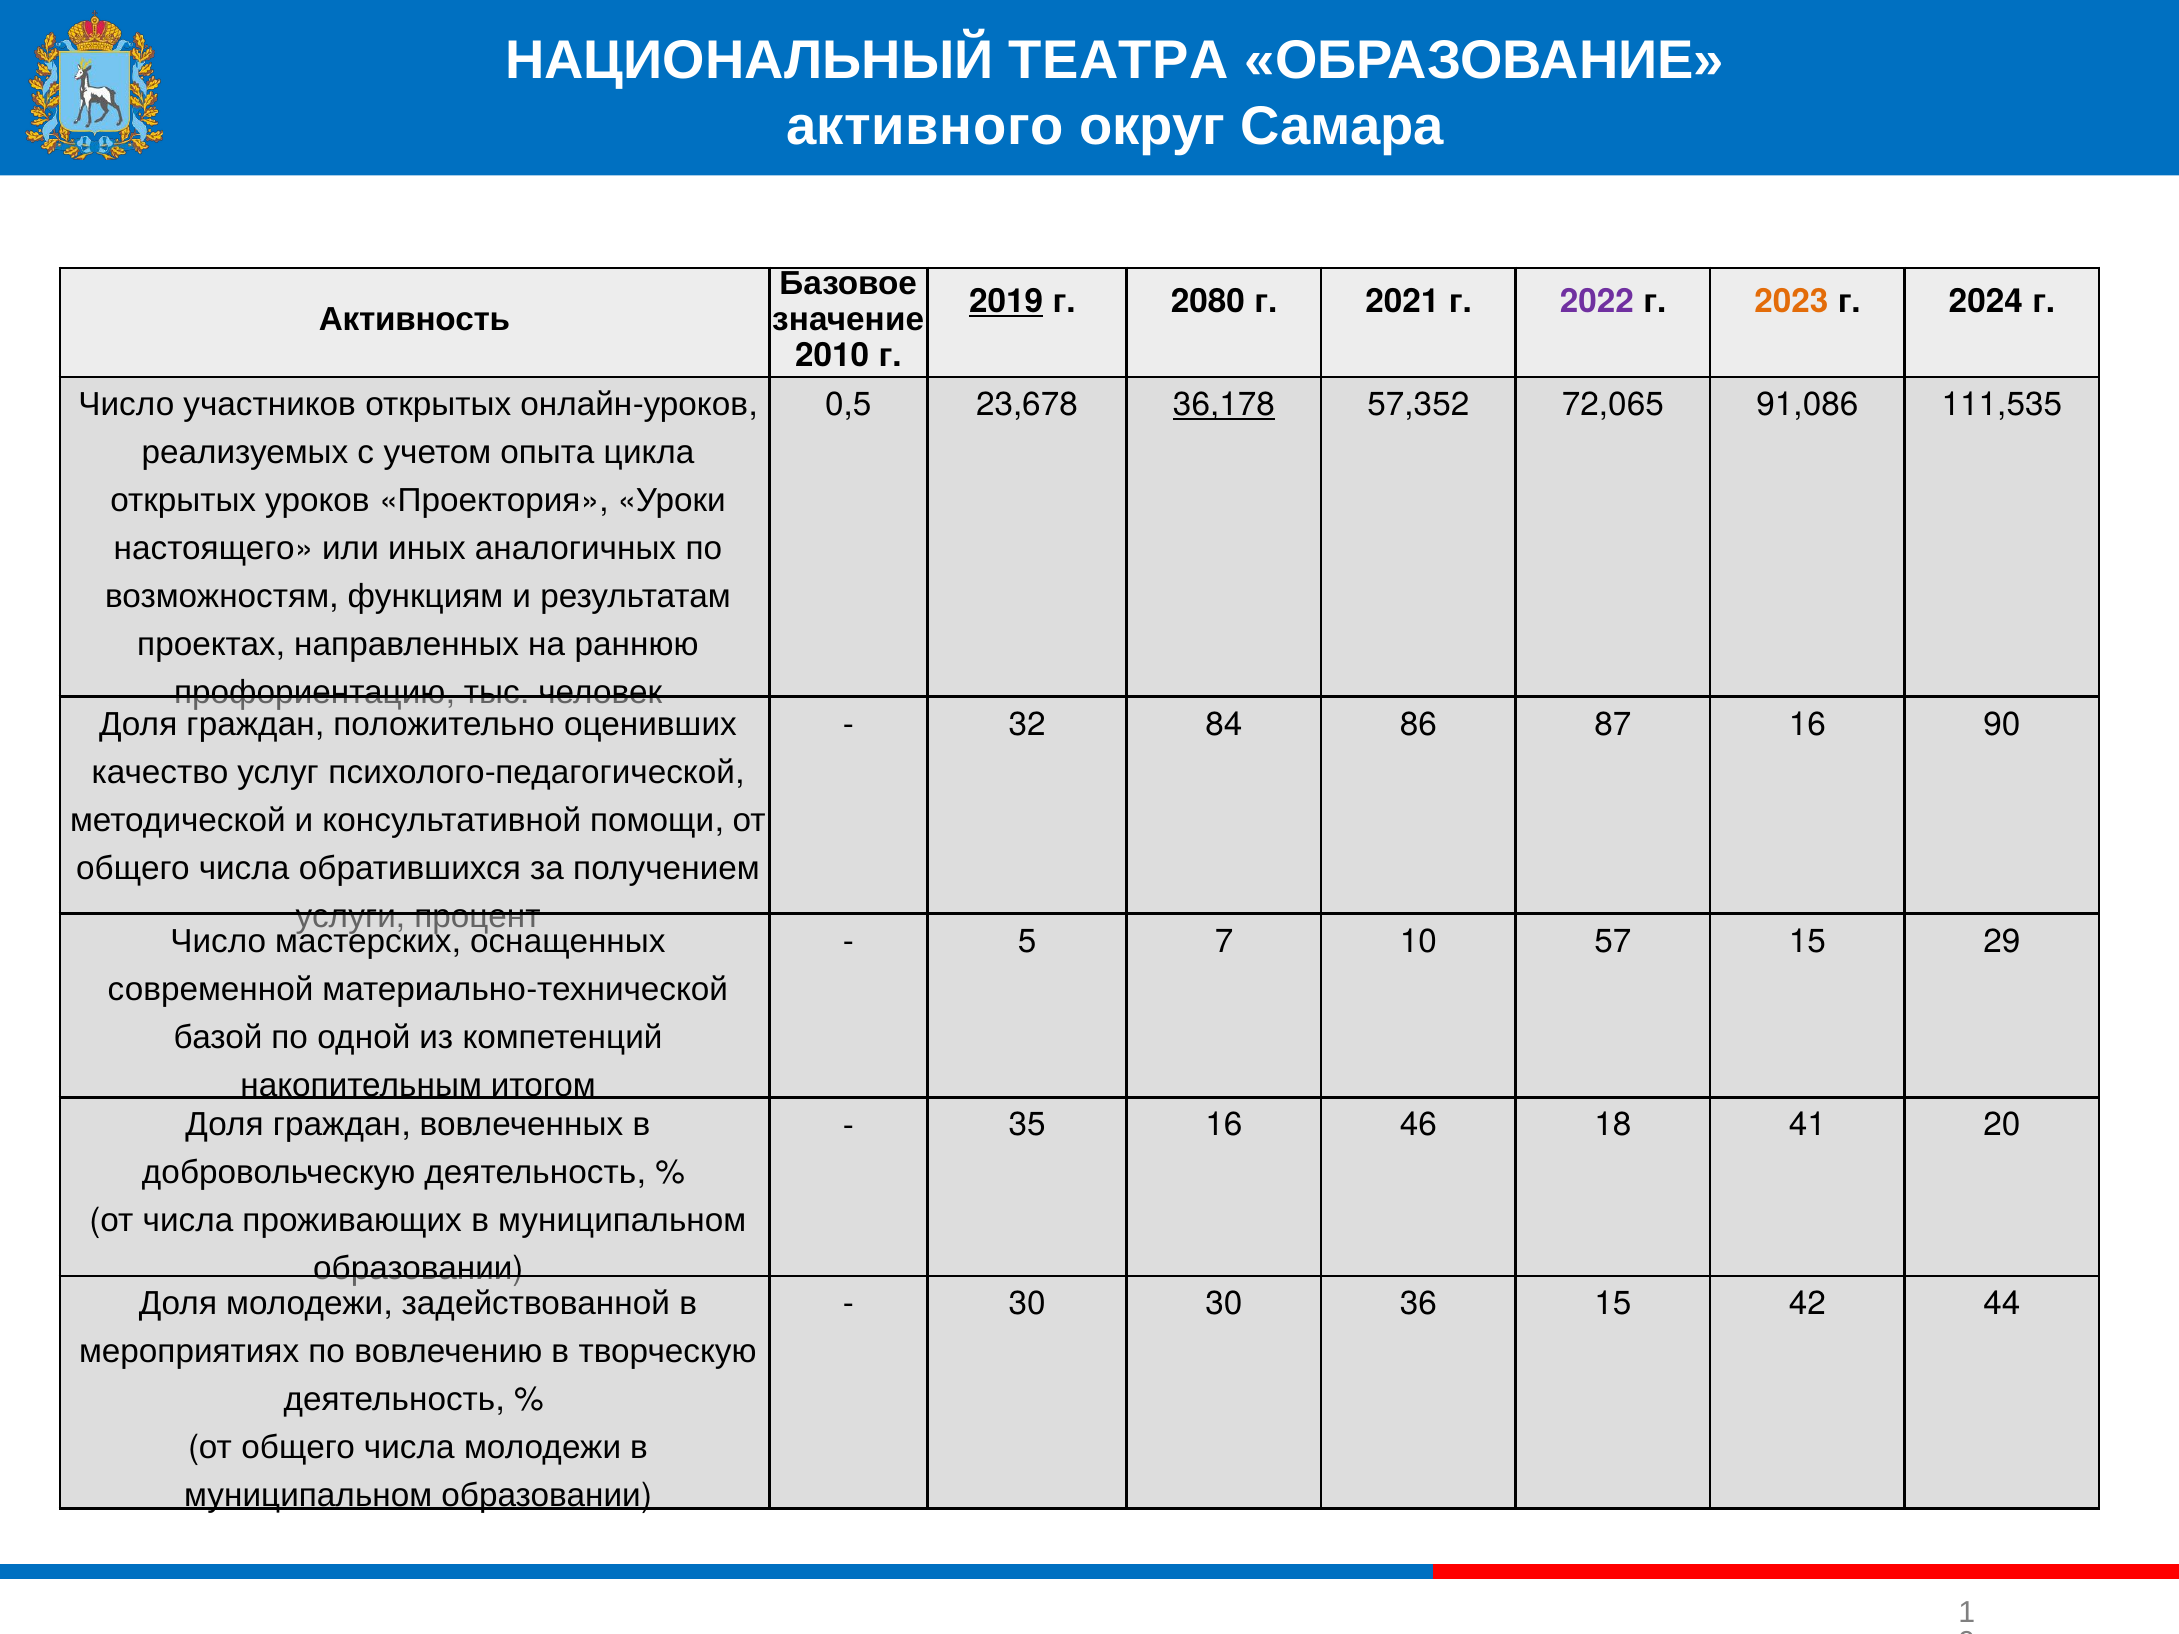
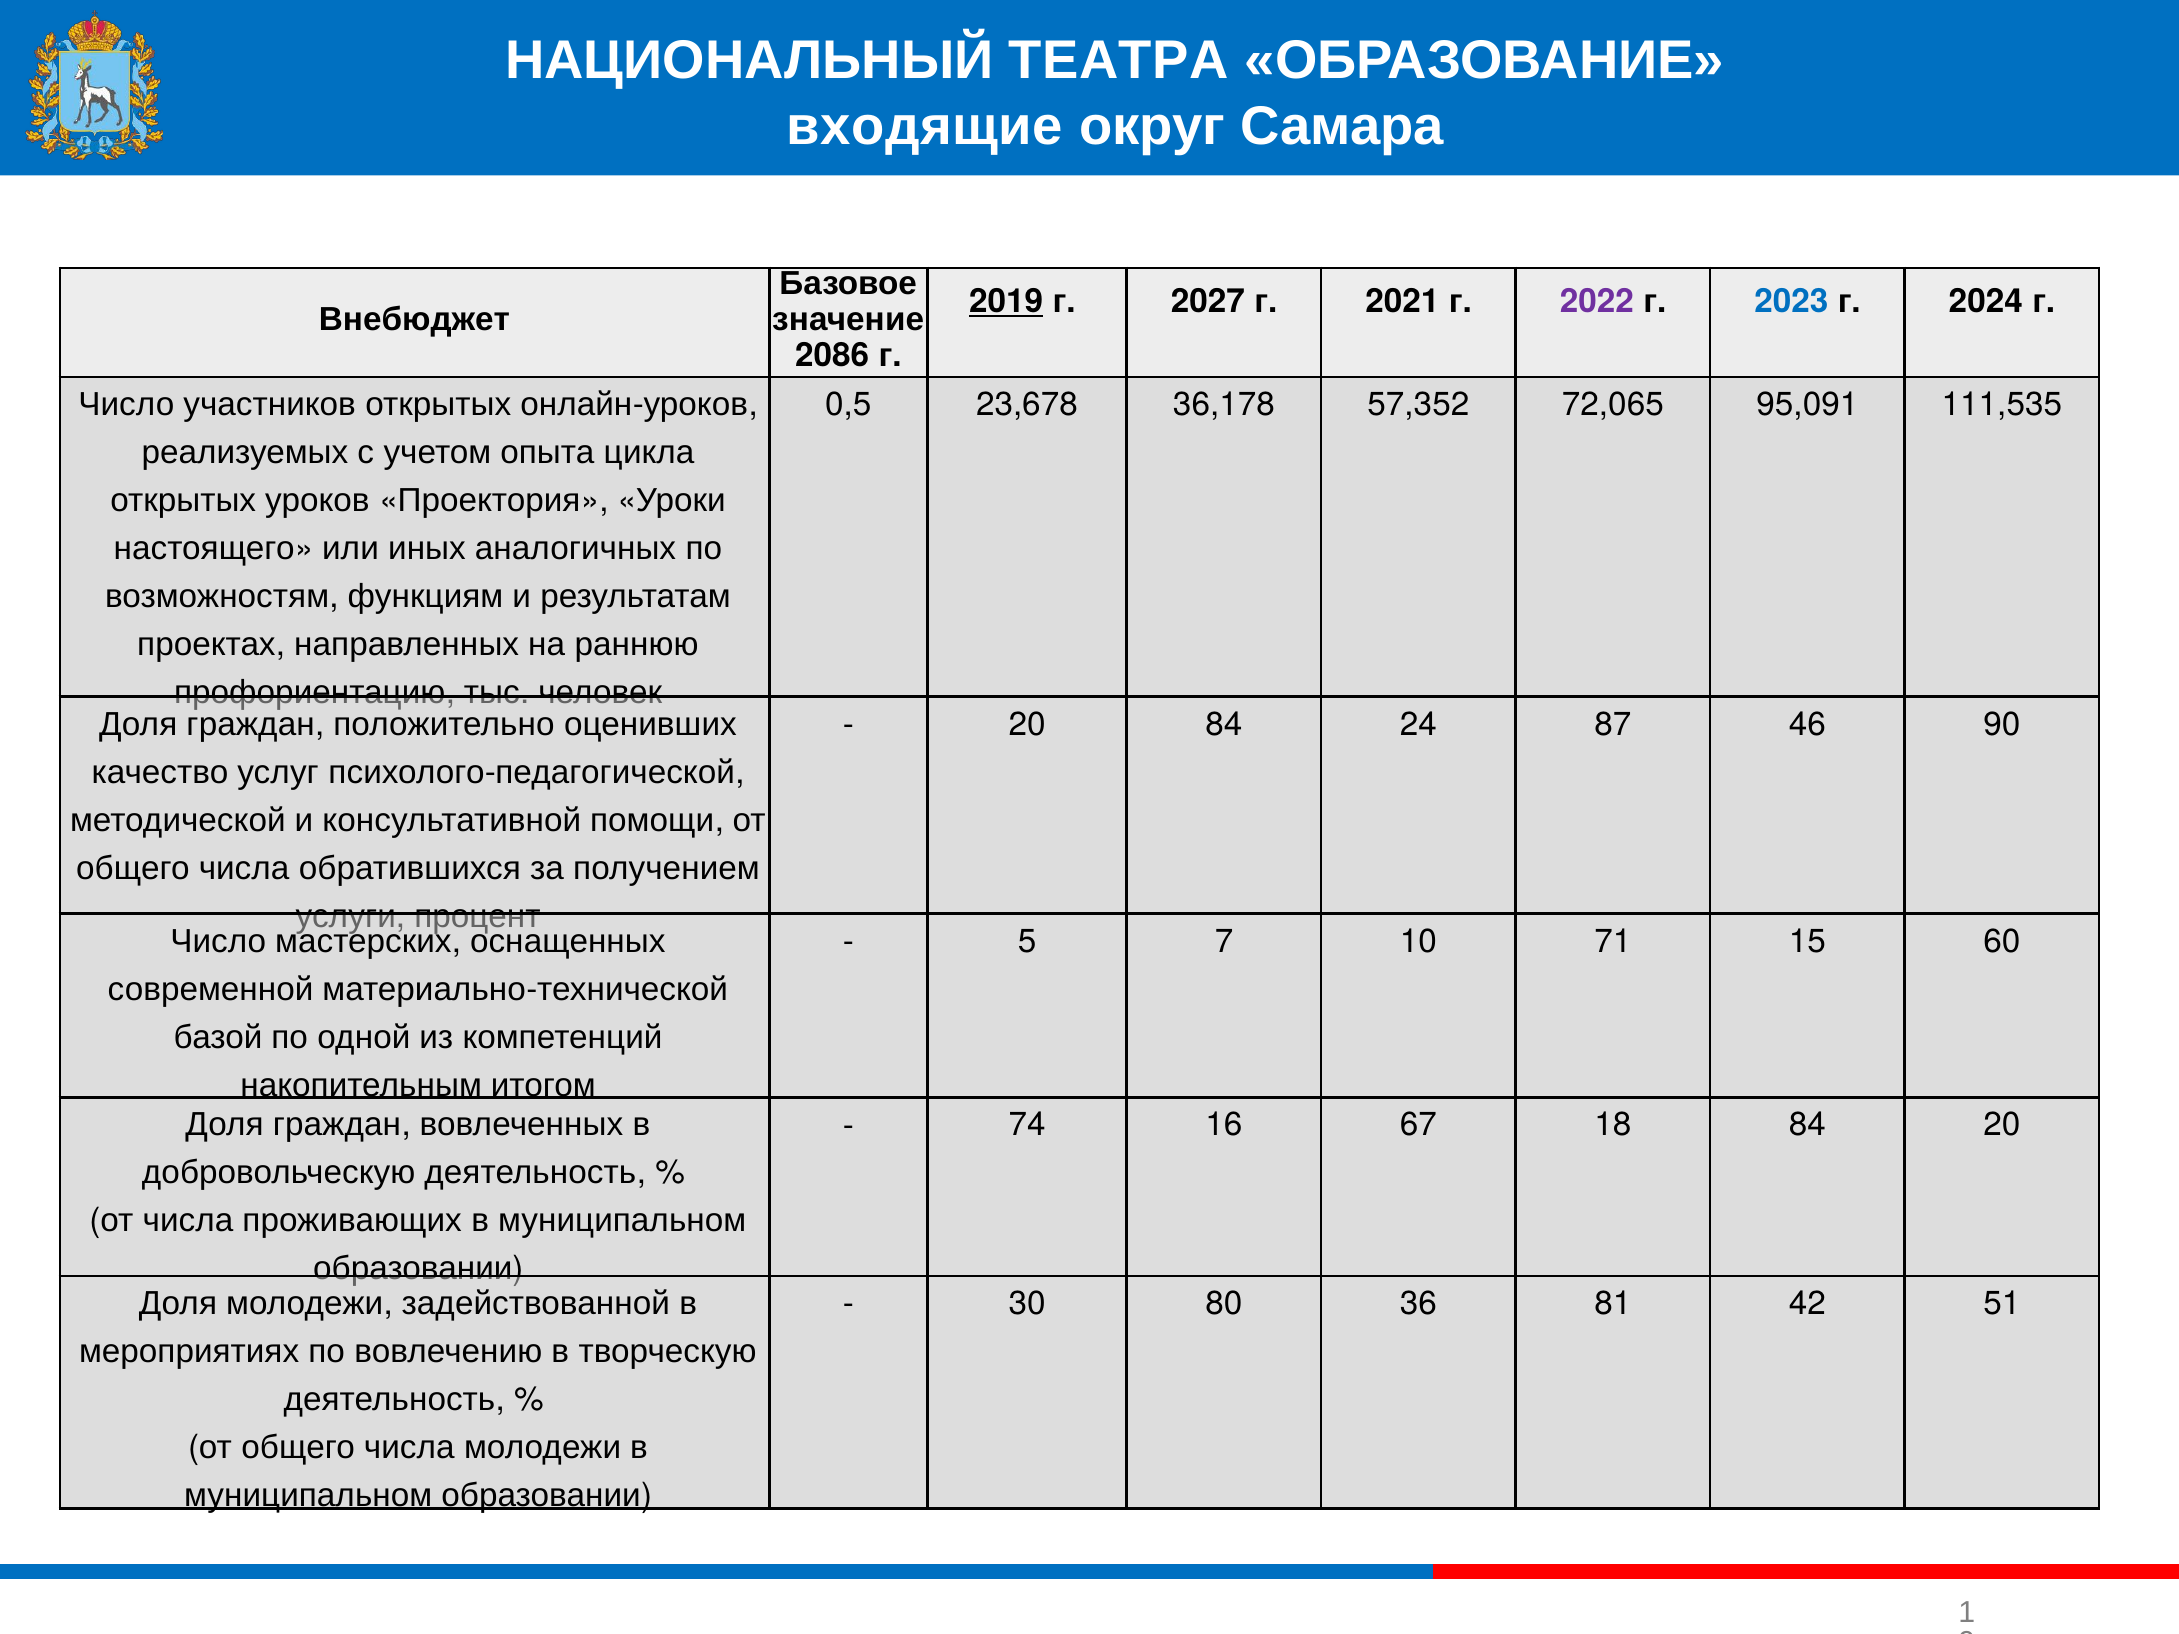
активного: активного -> входящие
2080: 2080 -> 2027
2023 colour: orange -> blue
Активность: Активность -> Внебюджет
2010: 2010 -> 2086
36,178 underline: present -> none
91,086: 91,086 -> 95,091
32 at (1027, 724): 32 -> 20
86: 86 -> 24
87 16: 16 -> 46
57: 57 -> 71
29: 29 -> 60
35: 35 -> 74
46: 46 -> 67
18 41: 41 -> 84
30 30: 30 -> 80
36 15: 15 -> 81
44: 44 -> 51
